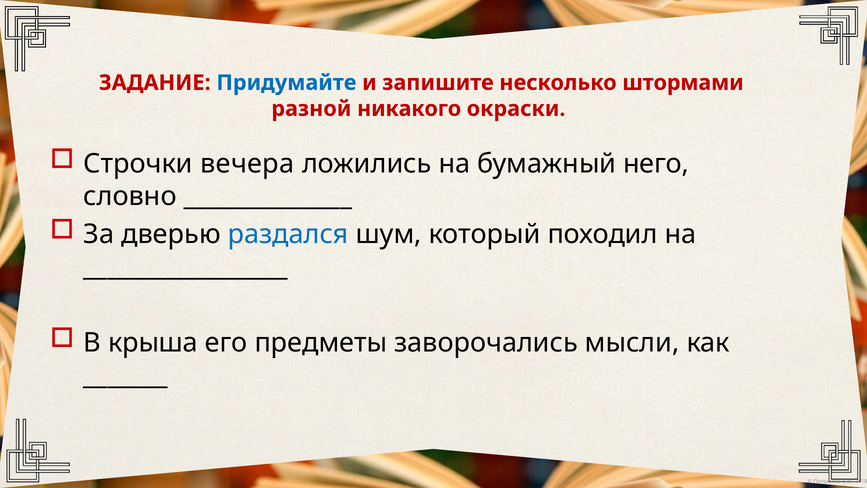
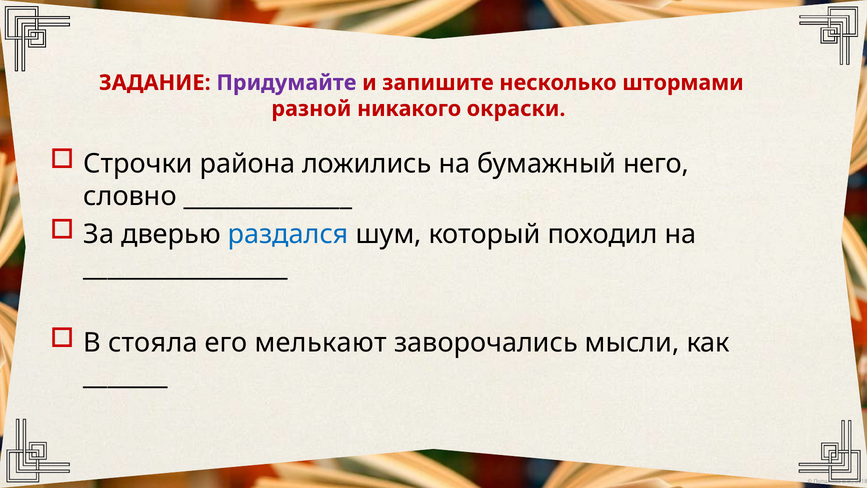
Придумайте colour: blue -> purple
вечера: вечера -> района
крыша: крыша -> стояла
предметы: предметы -> мелькают
